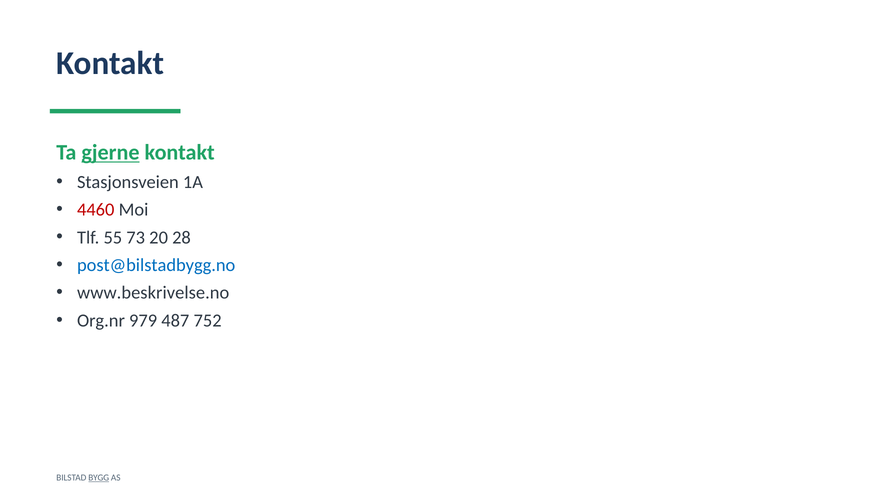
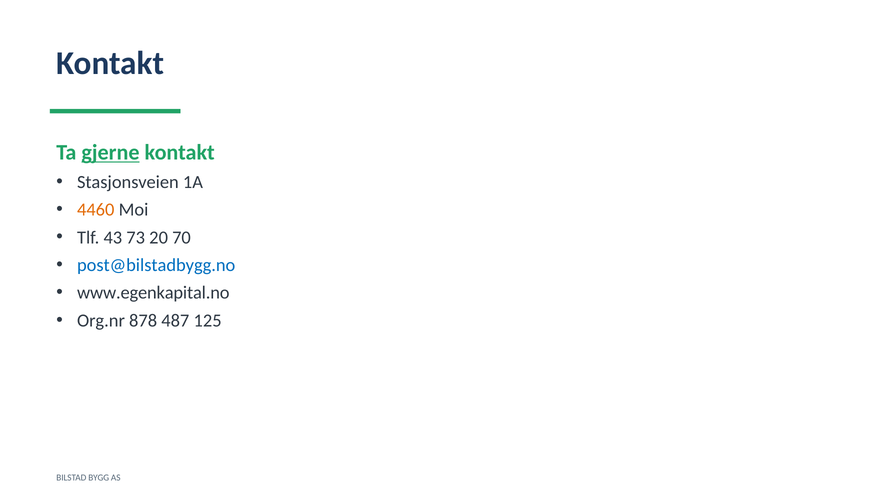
4460 colour: red -> orange
55: 55 -> 43
28: 28 -> 70
www.beskrivelse.no: www.beskrivelse.no -> www.egenkapital.no
979: 979 -> 878
752: 752 -> 125
BYGG underline: present -> none
